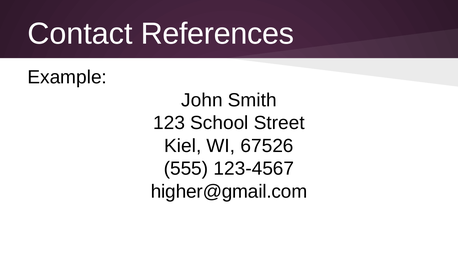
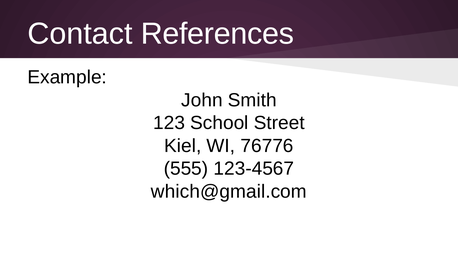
67526: 67526 -> 76776
higher@gmail.com: higher@gmail.com -> which@gmail.com
